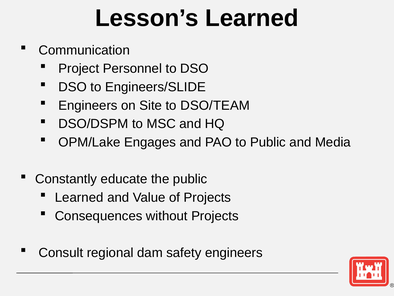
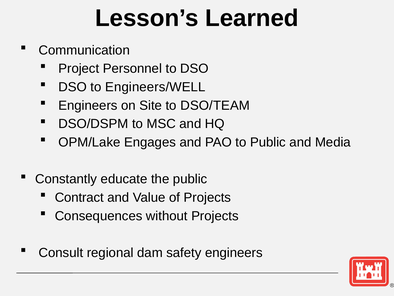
Engineers/SLIDE: Engineers/SLIDE -> Engineers/WELL
Learned at (79, 197): Learned -> Contract
